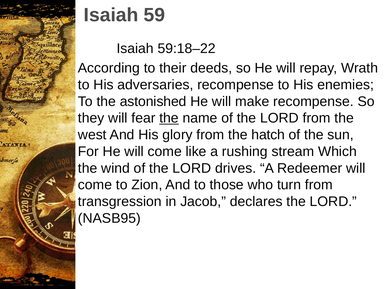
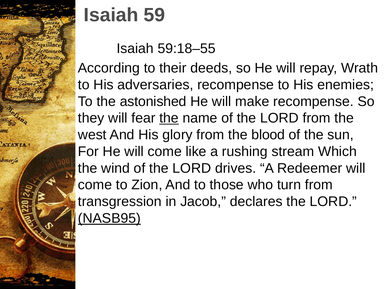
59:18–22: 59:18–22 -> 59:18–55
hatch: hatch -> blood
NASB95 underline: none -> present
